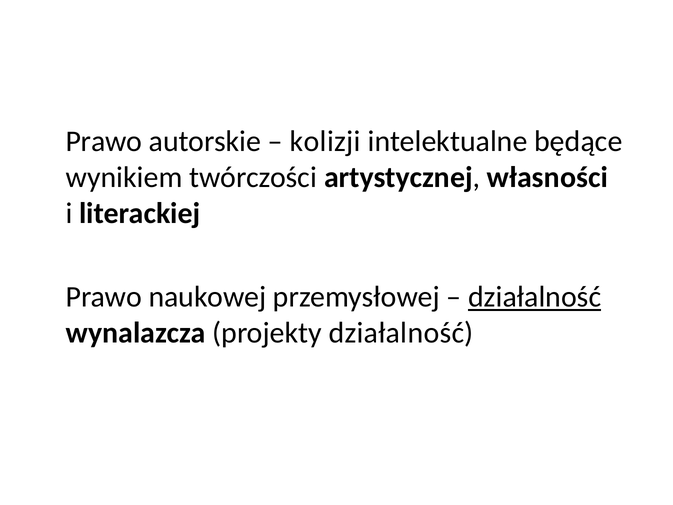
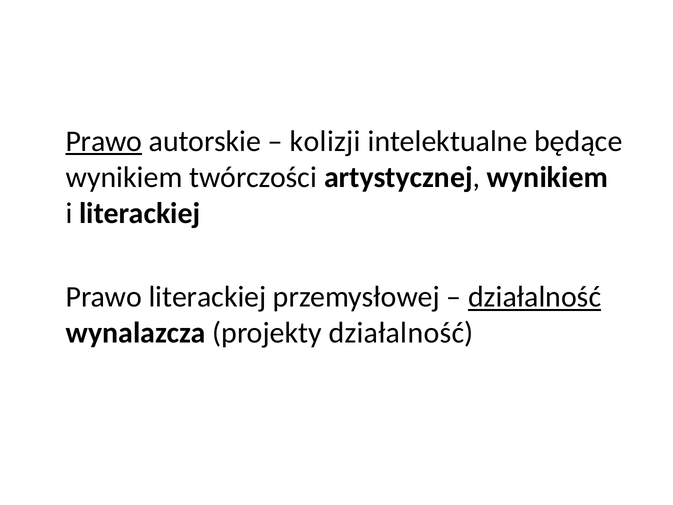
Prawo at (104, 141) underline: none -> present
artystycznej własności: własności -> wynikiem
Prawo naukowej: naukowej -> literackiej
